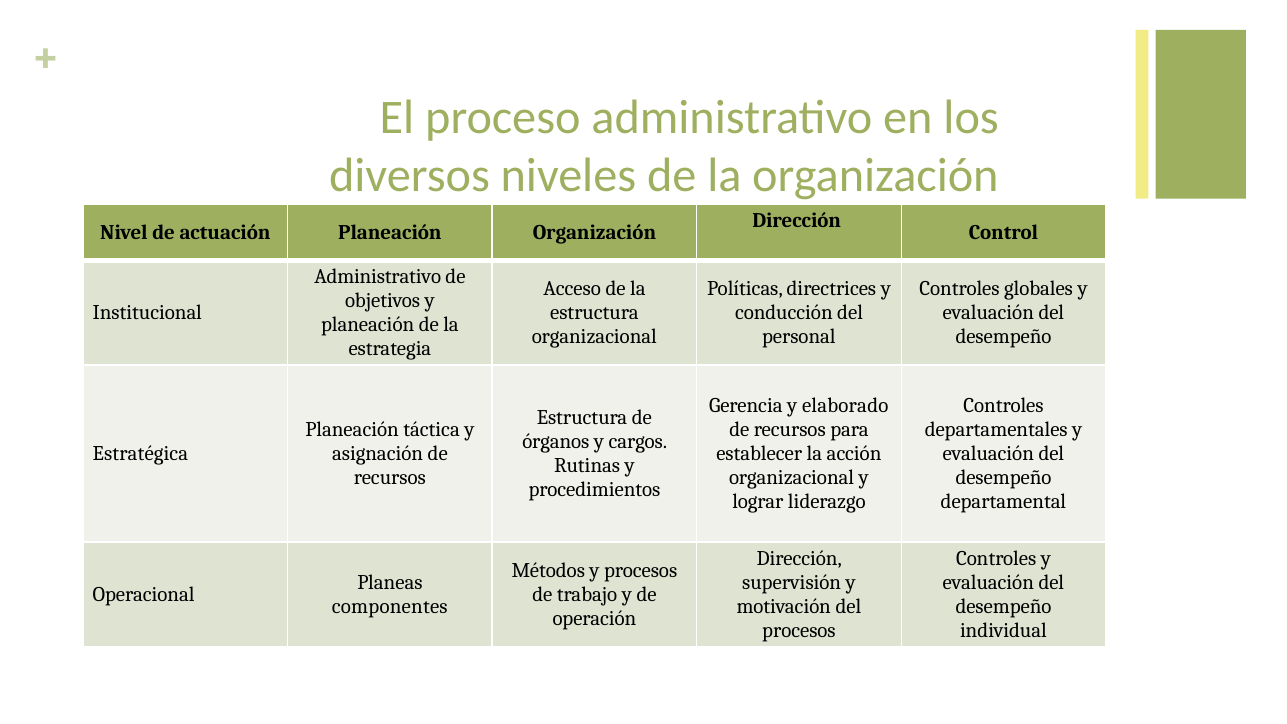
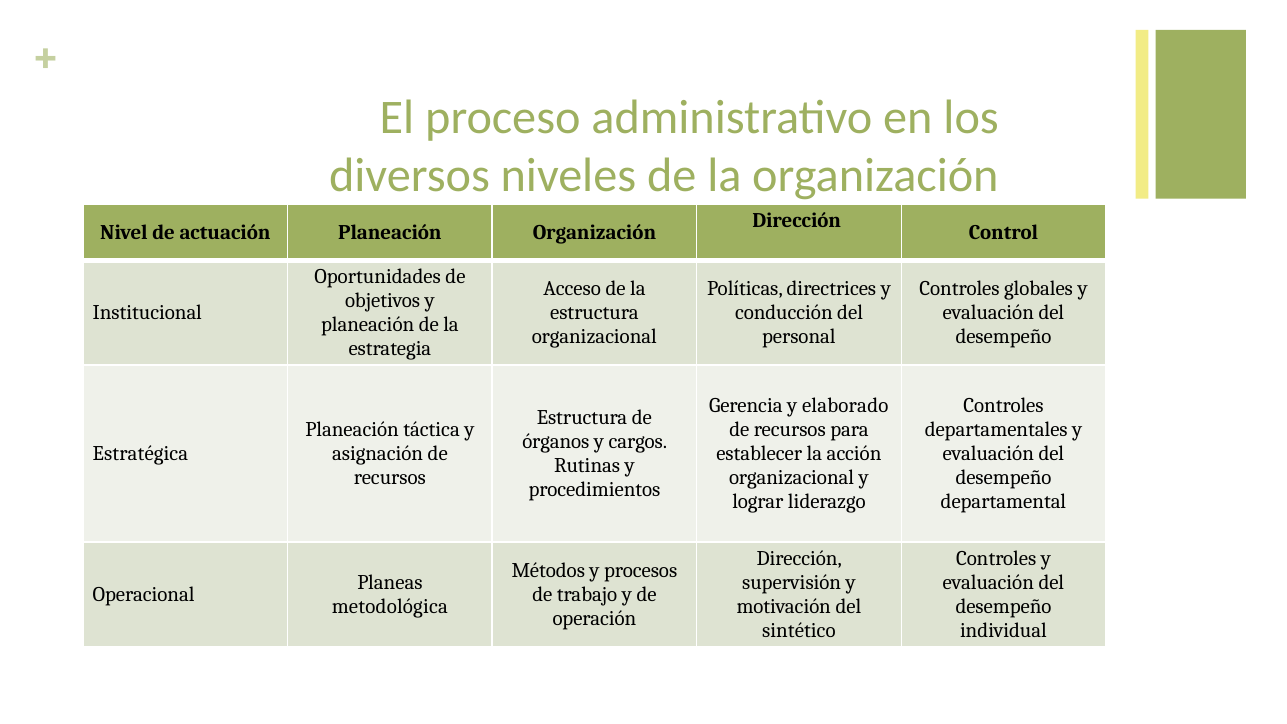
Administrativo at (378, 277): Administrativo -> Oportunidades
componentes: componentes -> metodológica
procesos at (799, 630): procesos -> sintético
